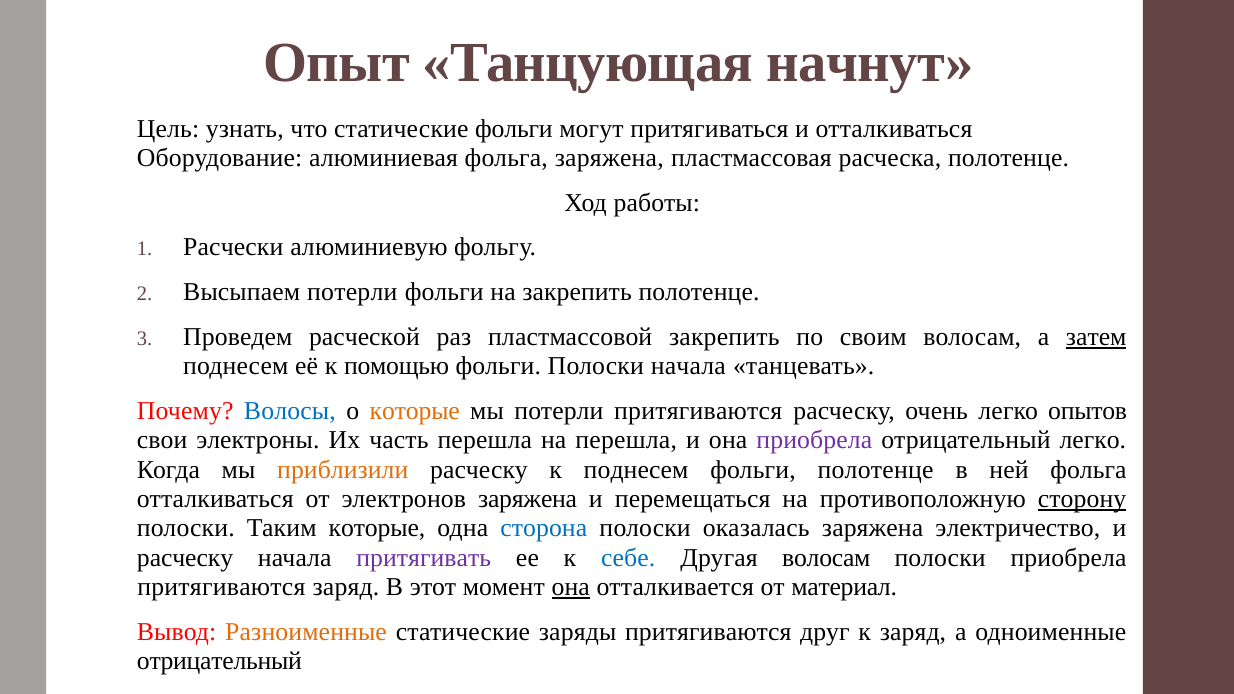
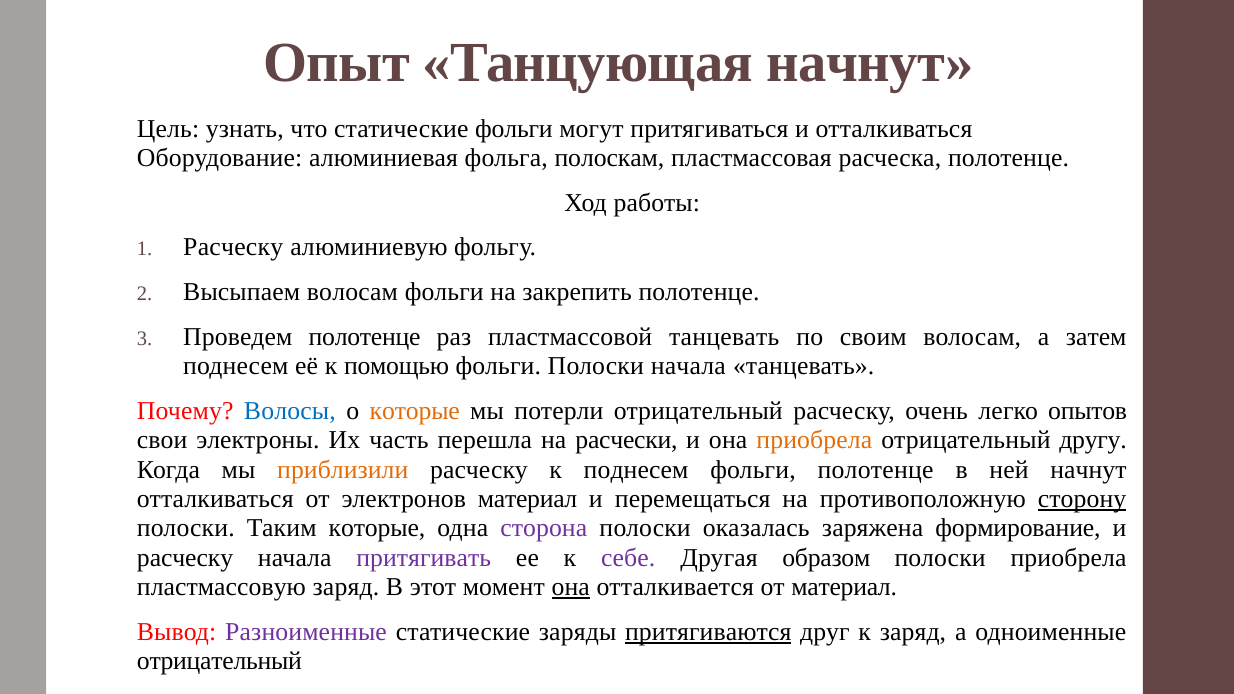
фольга заряжена: заряжена -> полоскам
Расчески at (233, 248): Расчески -> Расческу
Высыпаем потерли: потерли -> волосам
Проведем расческой: расческой -> полотенце
пластмассовой закрепить: закрепить -> танцевать
затем underline: present -> none
потерли притягиваются: притягиваются -> отрицательный
на перешла: перешла -> расчески
приобрела at (814, 440) colour: purple -> orange
отрицательный легко: легко -> другу
ней фольга: фольга -> начнут
электронов заряжена: заряжена -> материал
сторона colour: blue -> purple
электричество: электричество -> формирование
себе colour: blue -> purple
Другая волосам: волосам -> образом
притягиваются at (221, 587): притягиваются -> пластмассовую
Разноименные colour: orange -> purple
притягиваются at (708, 632) underline: none -> present
